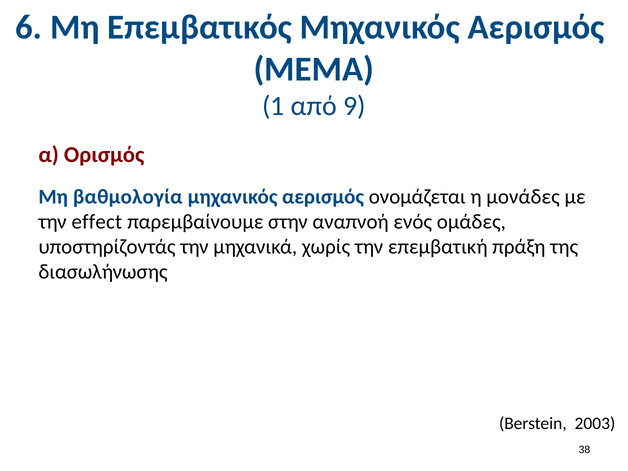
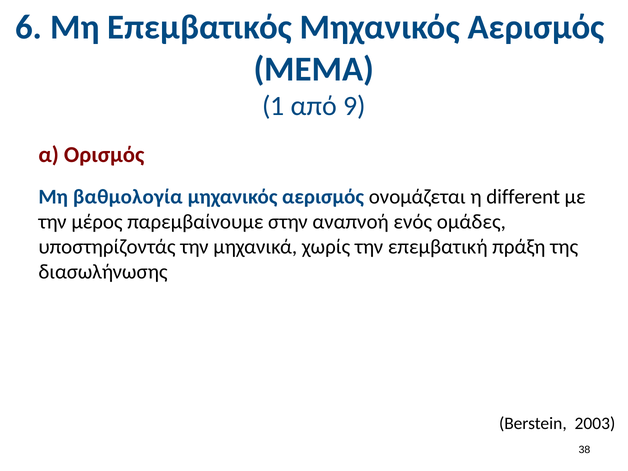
μονάδες: μονάδες -> different
effect: effect -> μέρος
